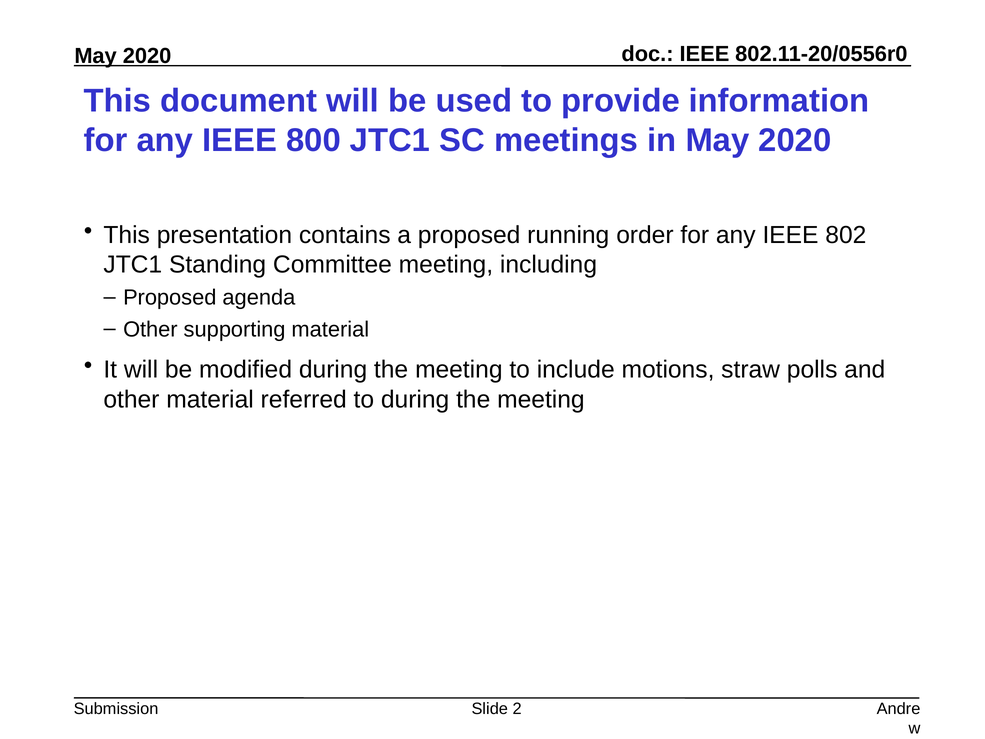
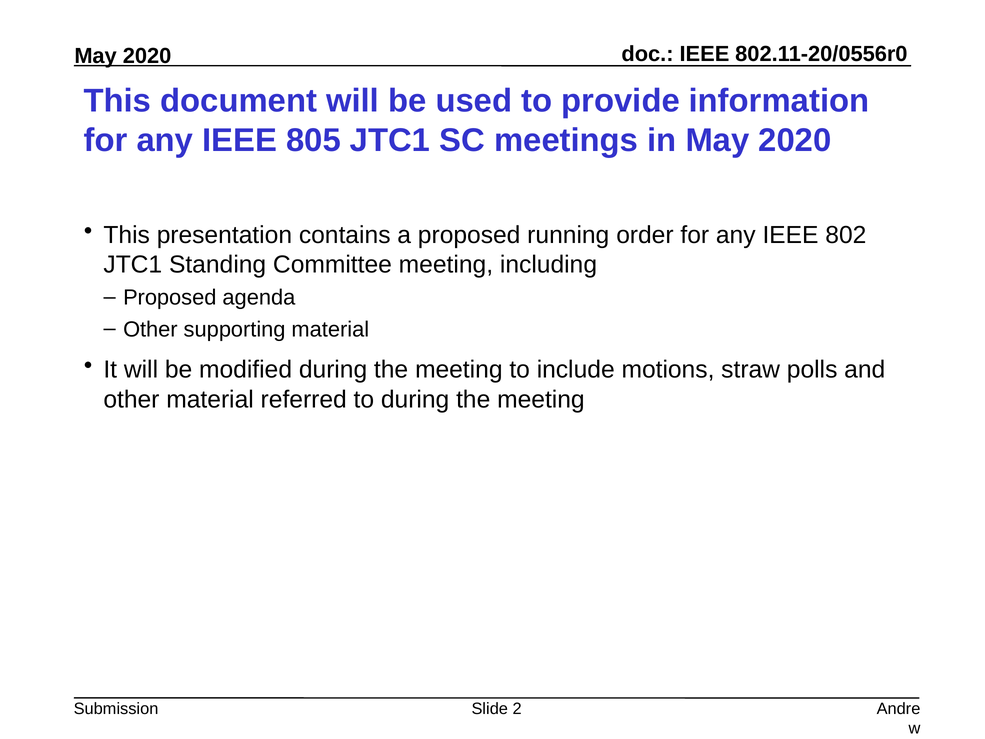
800: 800 -> 805
